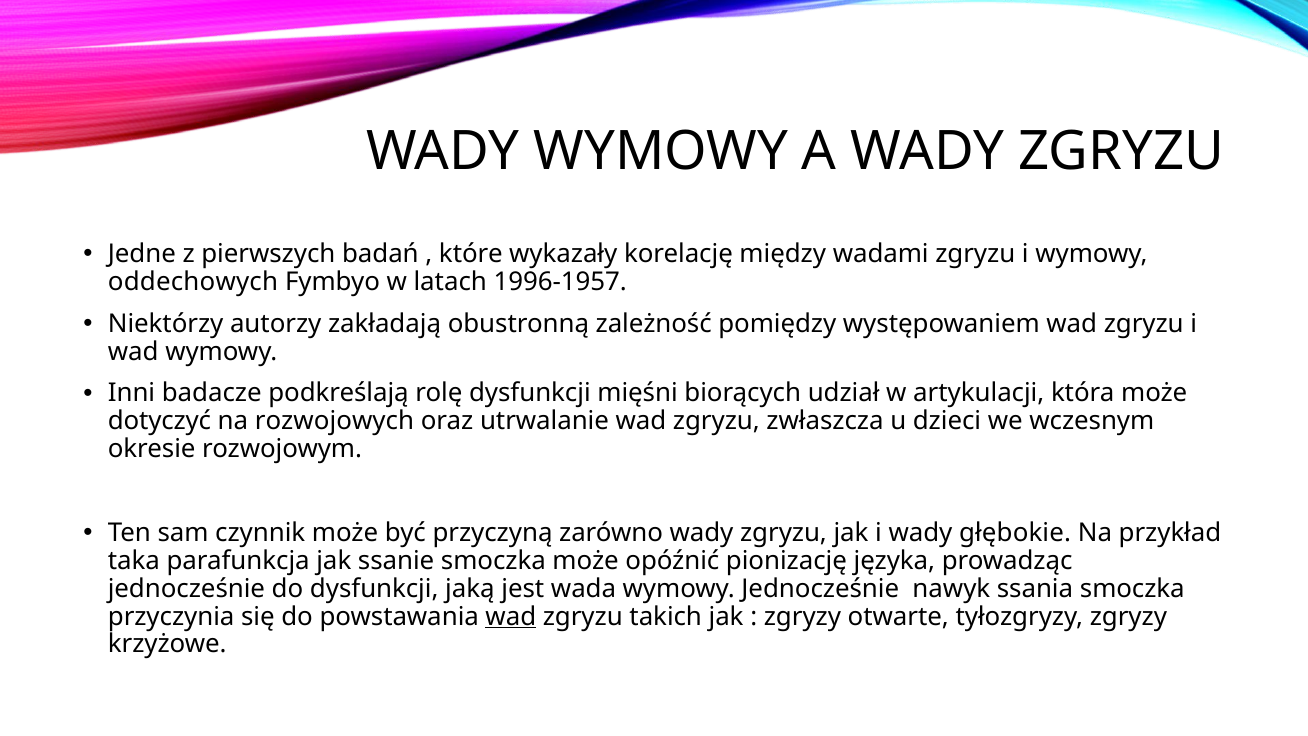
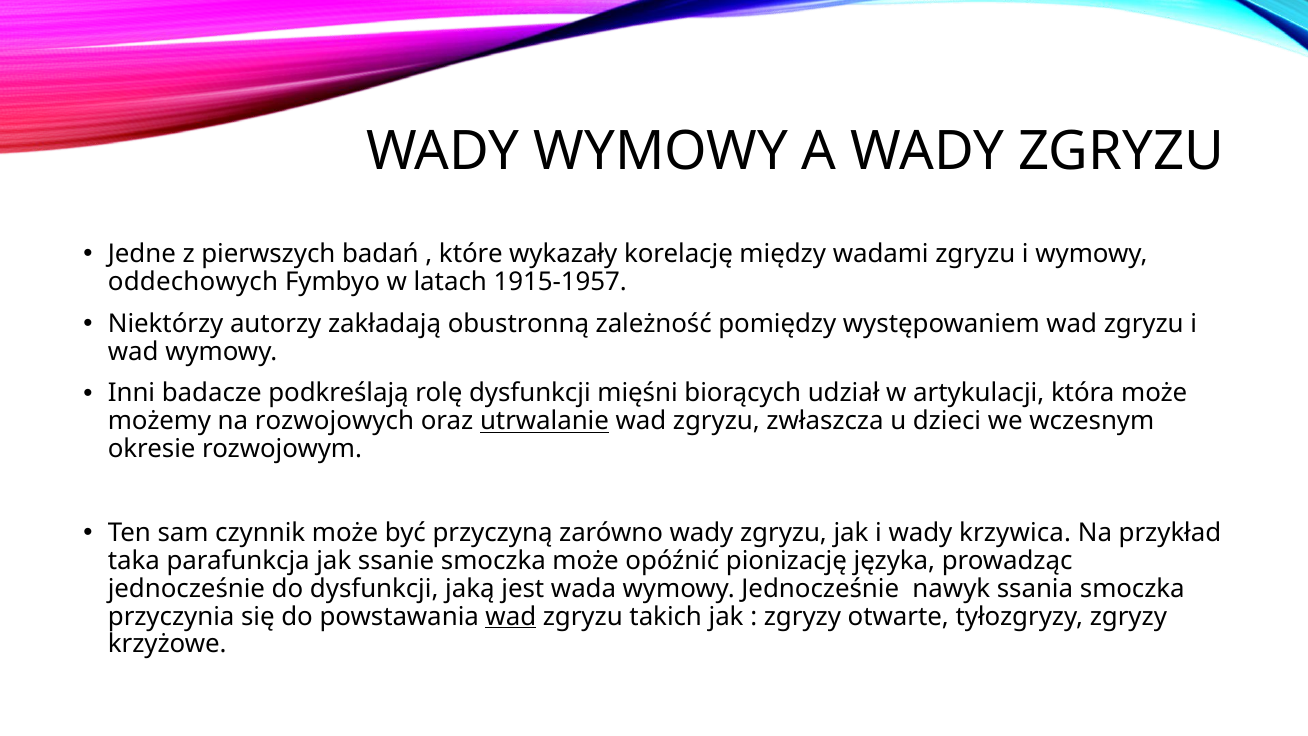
1996-1957: 1996-1957 -> 1915-1957
dotyczyć: dotyczyć -> możemy
utrwalanie underline: none -> present
głębokie: głębokie -> krzywica
